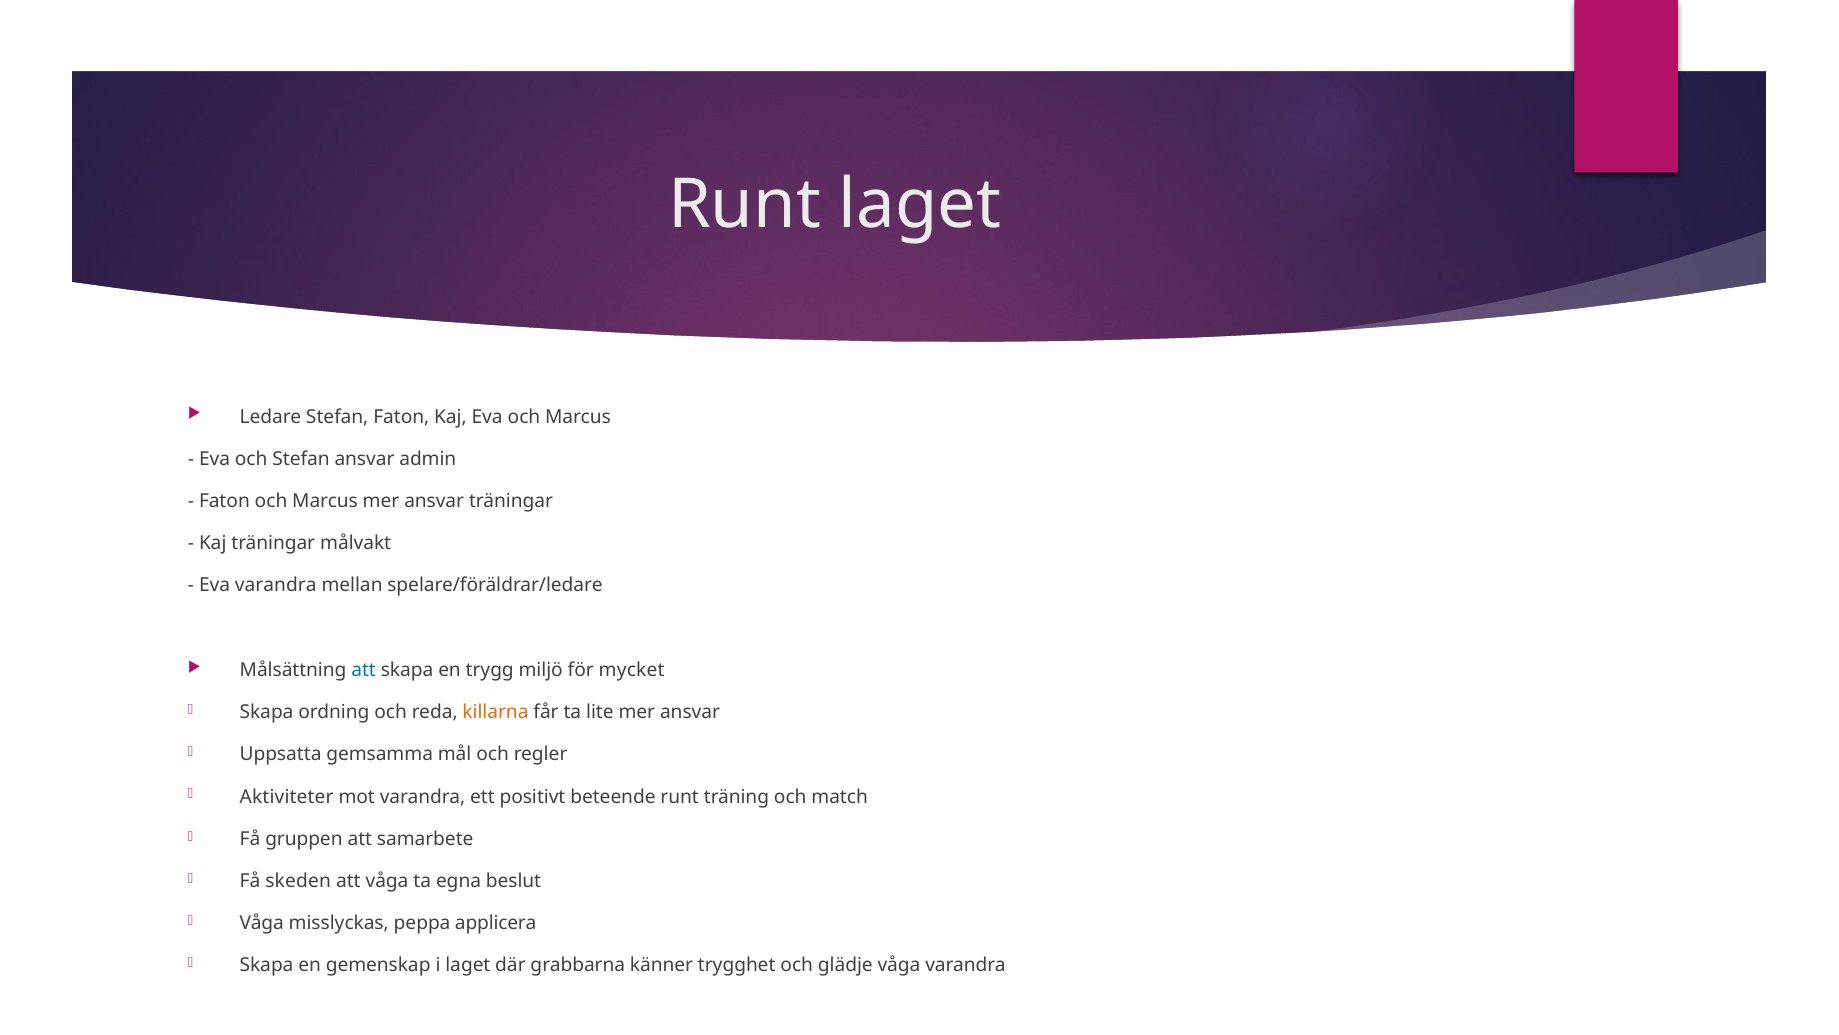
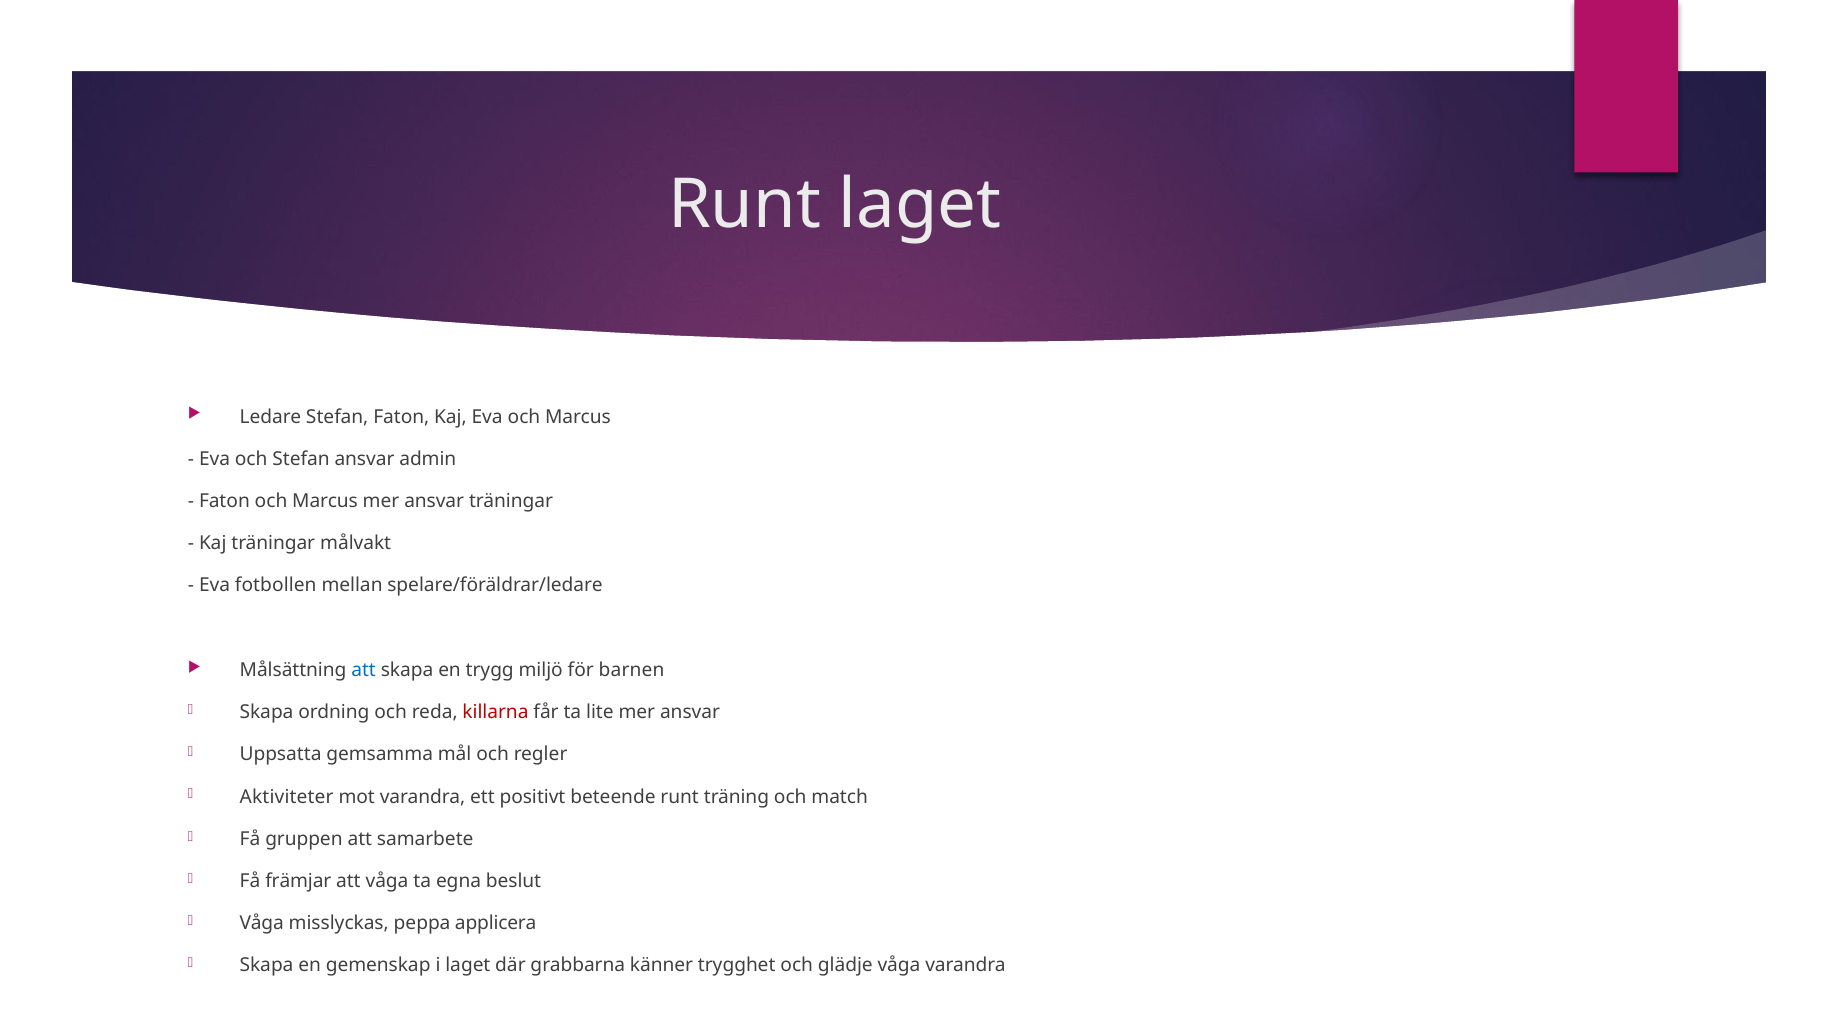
Eva varandra: varandra -> fotbollen
mycket: mycket -> barnen
killarna colour: orange -> red
skeden: skeden -> främjar
